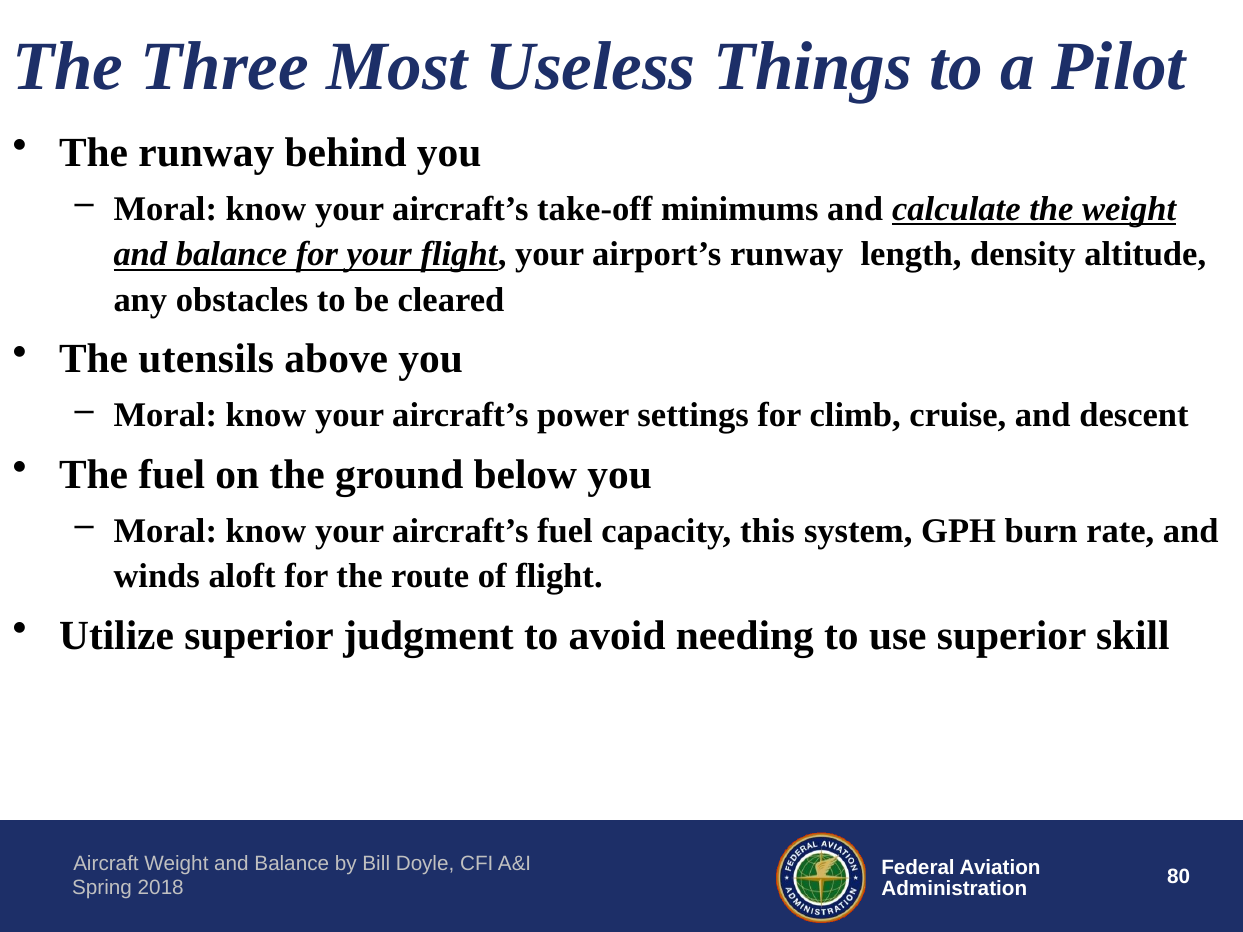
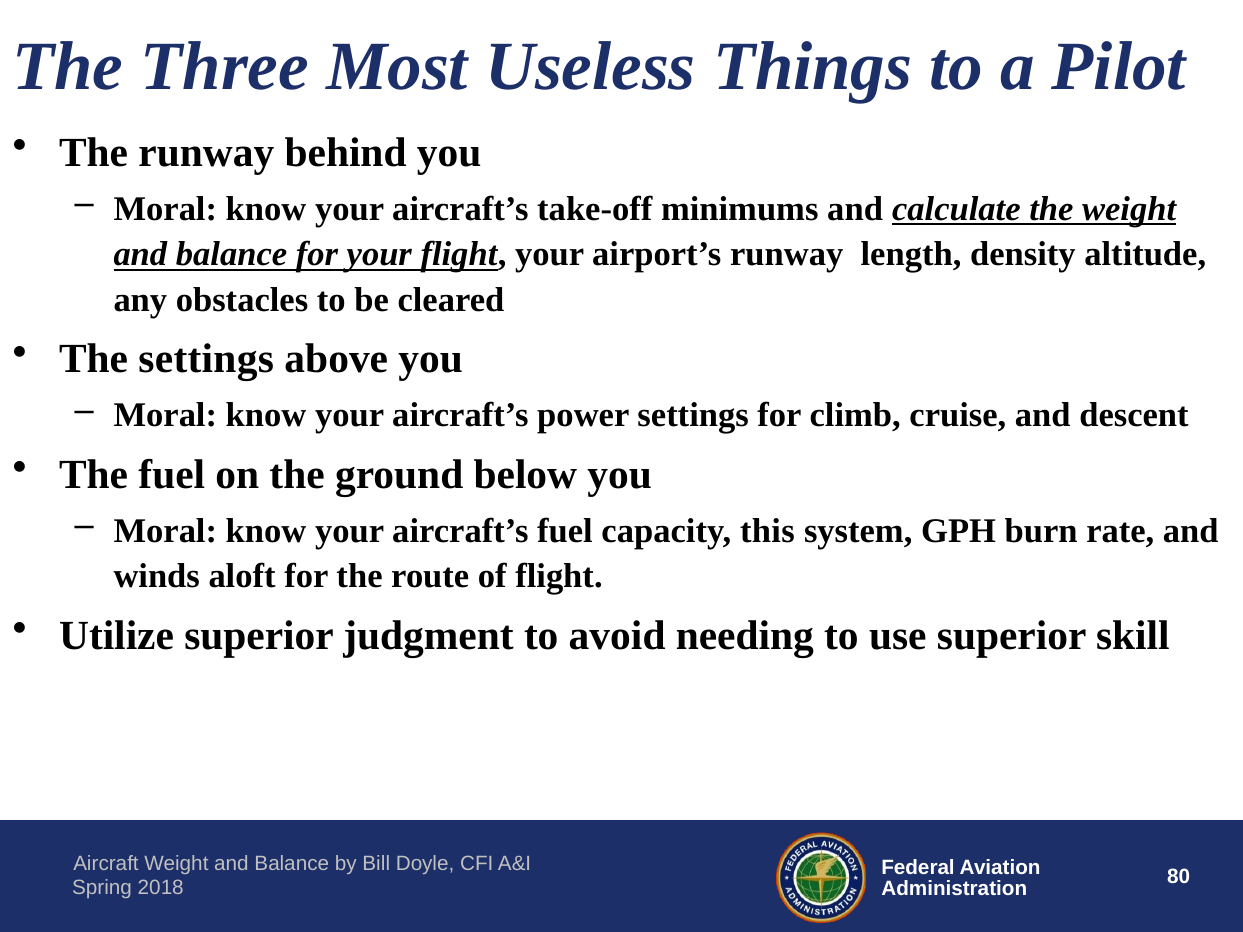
The utensils: utensils -> settings
